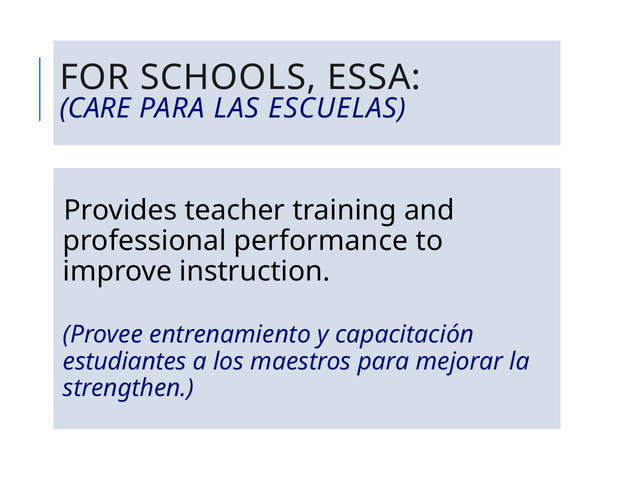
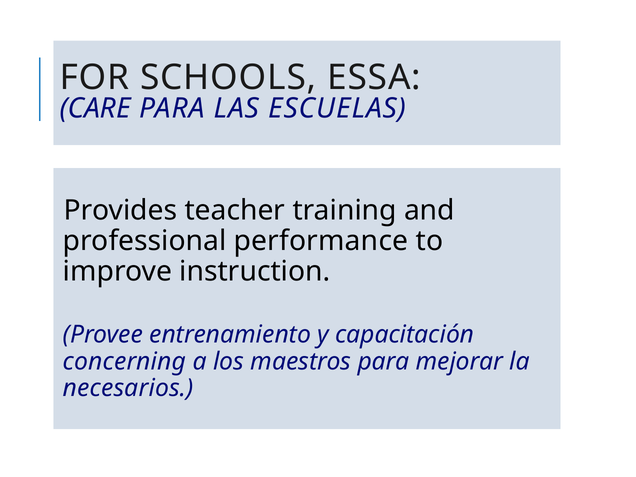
estudiantes: estudiantes -> concerning
strengthen: strengthen -> necesarios
